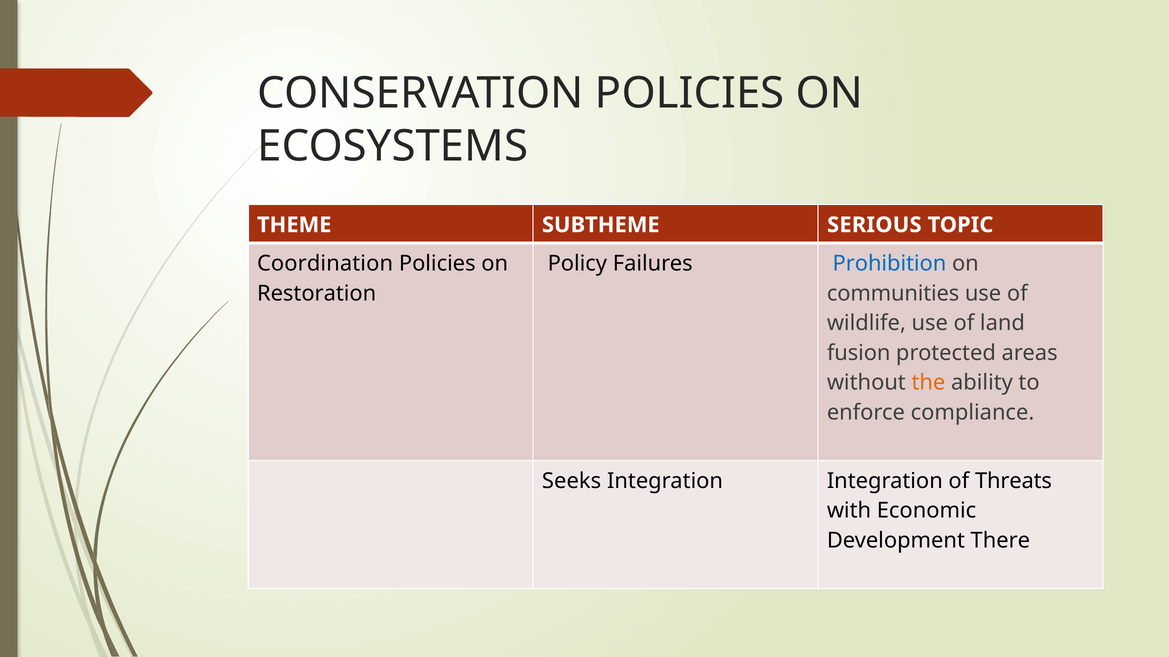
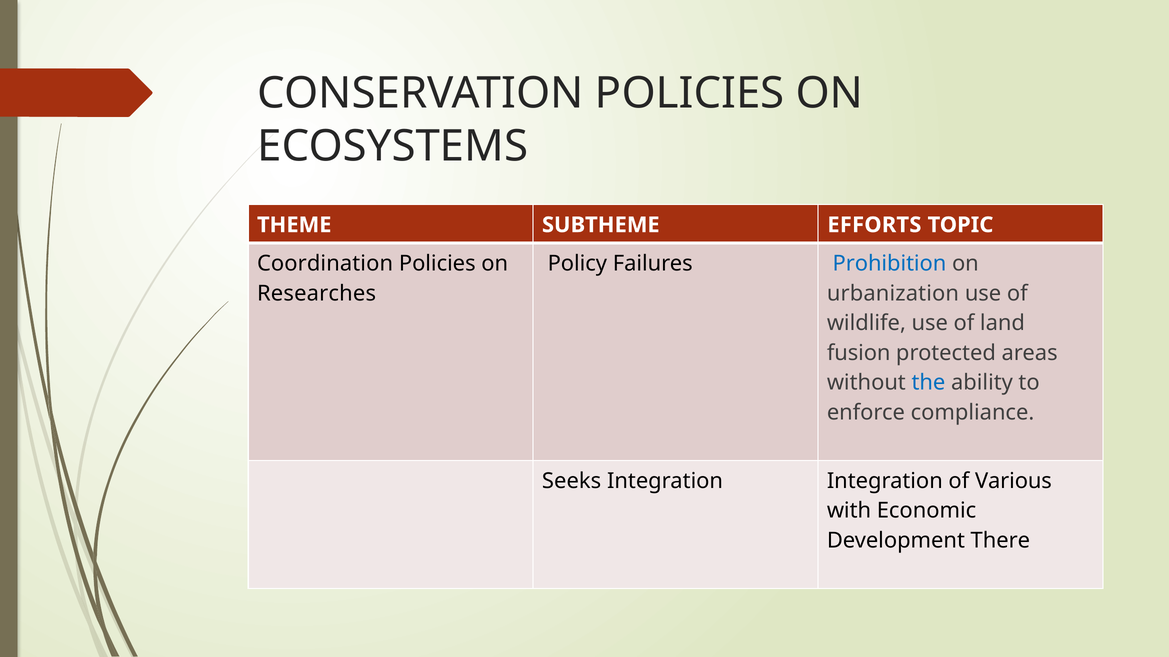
SERIOUS: SERIOUS -> EFFORTS
Restoration: Restoration -> Researches
communities: communities -> urbanization
the colour: orange -> blue
Threats: Threats -> Various
